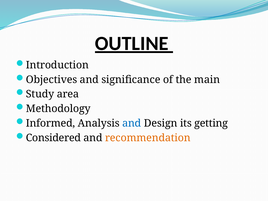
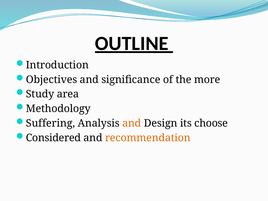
main: main -> more
Informed: Informed -> Suffering
and at (132, 123) colour: blue -> orange
getting: getting -> choose
